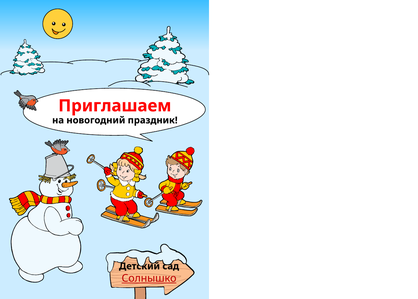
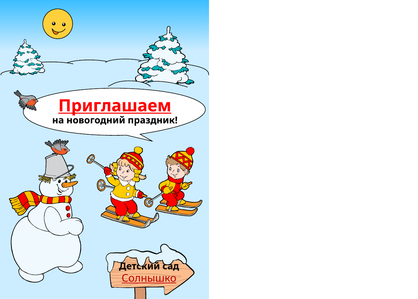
Приглашаем underline: none -> present
